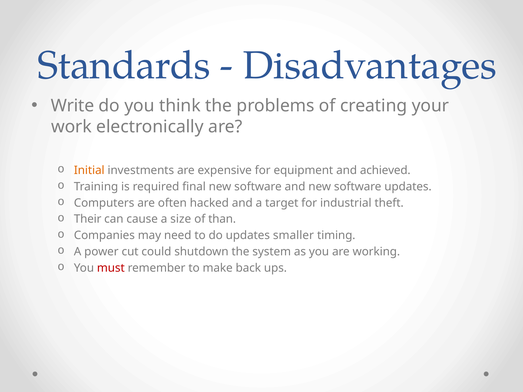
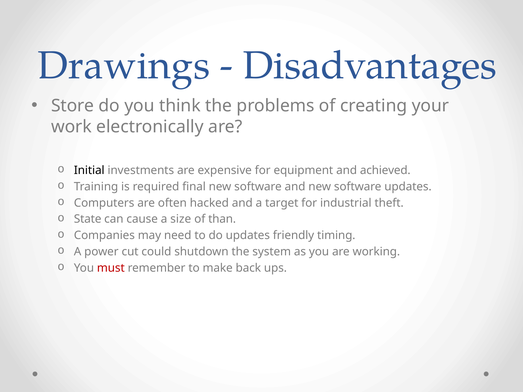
Standards: Standards -> Drawings
Write: Write -> Store
Initial colour: orange -> black
Their: Their -> State
smaller: smaller -> friendly
